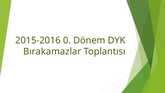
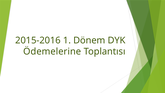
0: 0 -> 1
Bırakamazlar: Bırakamazlar -> Ödemelerine
